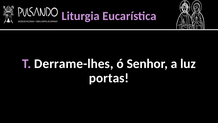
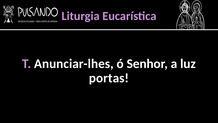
Derrame-lhes: Derrame-lhes -> Anunciar-lhes
